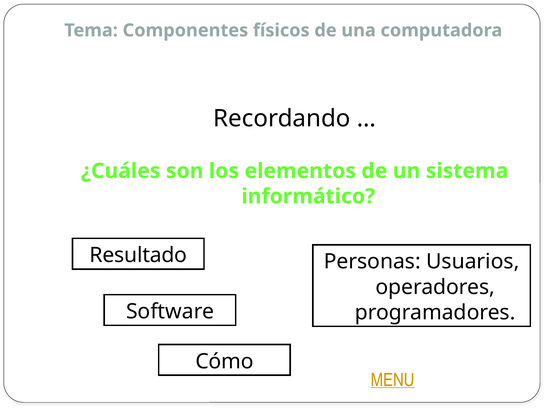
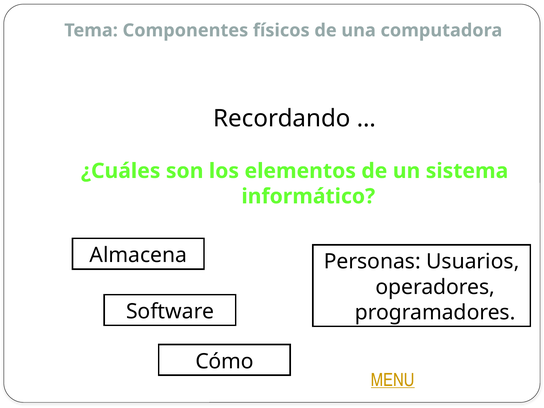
Resultado: Resultado -> Almacena
